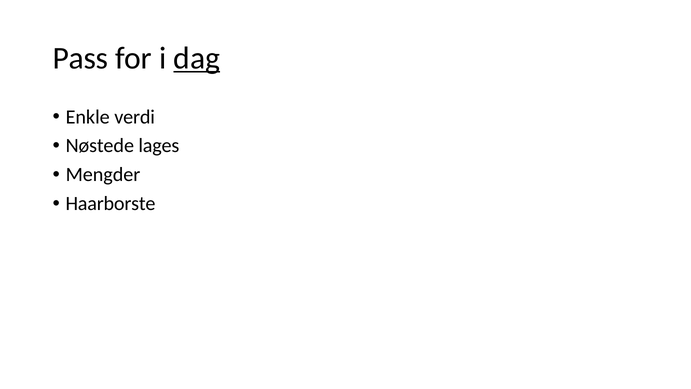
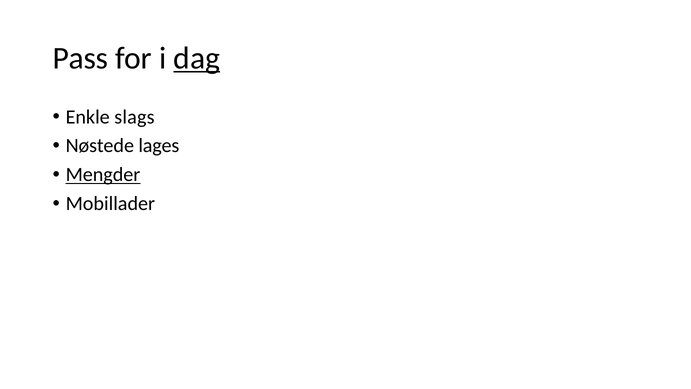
verdi: verdi -> slags
Mengder underline: none -> present
Haarborste: Haarborste -> Mobillader
